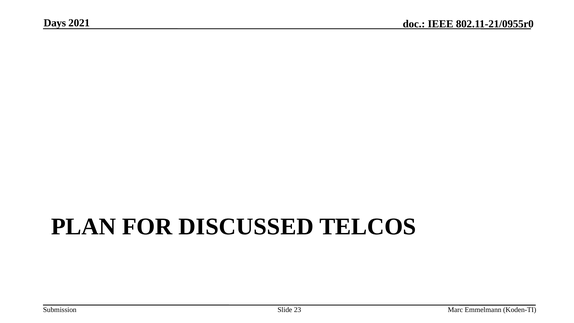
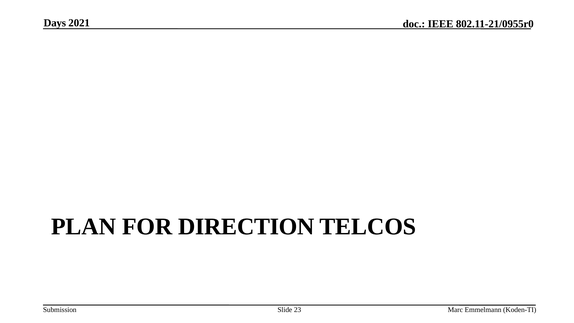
DISCUSSED: DISCUSSED -> DIRECTION
